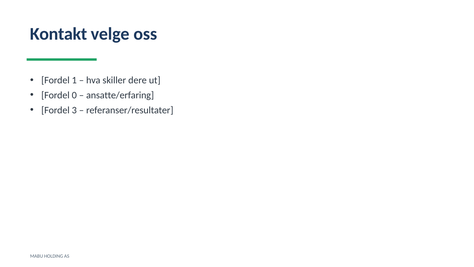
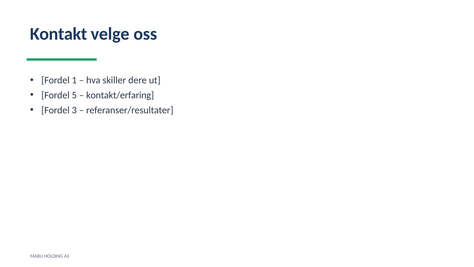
0: 0 -> 5
ansatte/erfaring: ansatte/erfaring -> kontakt/erfaring
